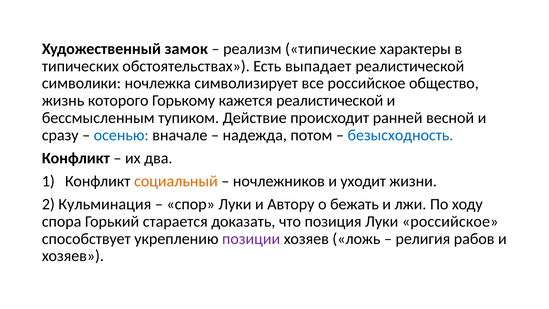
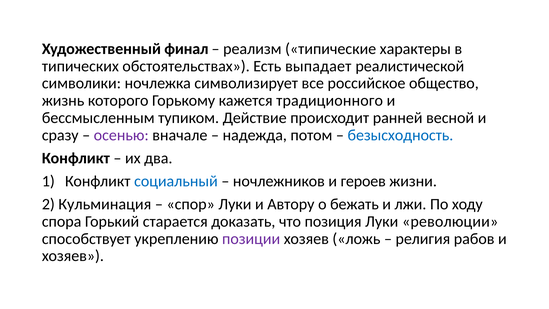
замок: замок -> финал
кажется реалистической: реалистической -> традиционного
осенью colour: blue -> purple
социальный colour: orange -> blue
уходит: уходит -> героев
Луки российское: российское -> революции
